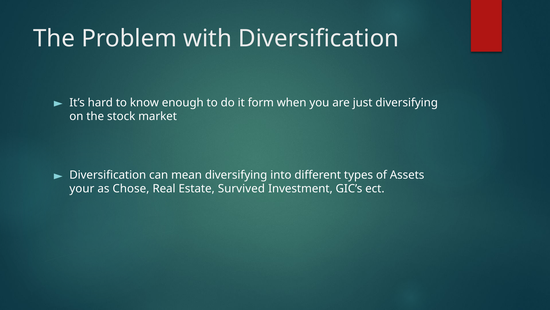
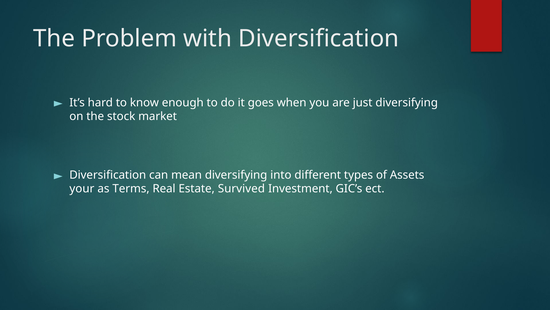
form: form -> goes
Chose: Chose -> Terms
